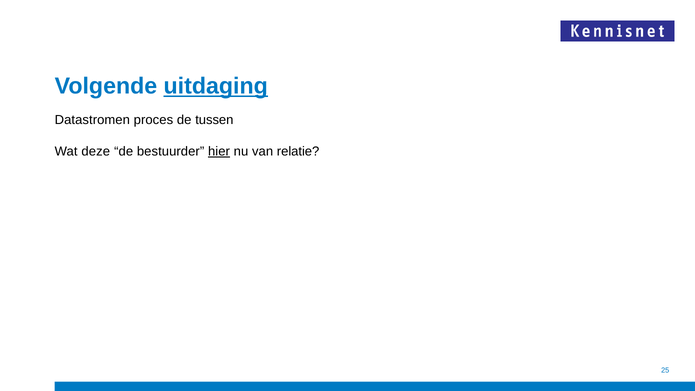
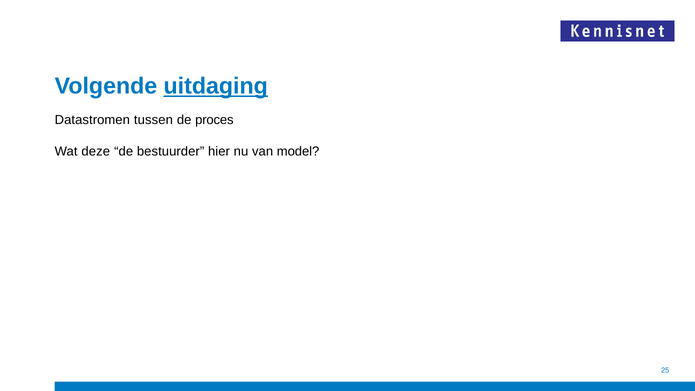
proces: proces -> tussen
tussen: tussen -> proces
hier underline: present -> none
relatie: relatie -> model
